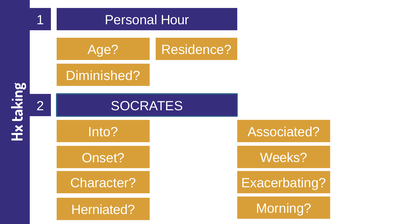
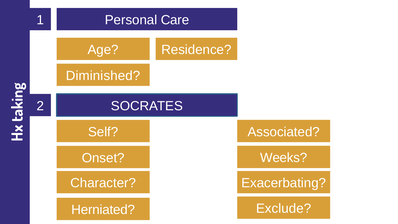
Hour: Hour -> Care
Into: Into -> Self
Morning: Morning -> Exclude
